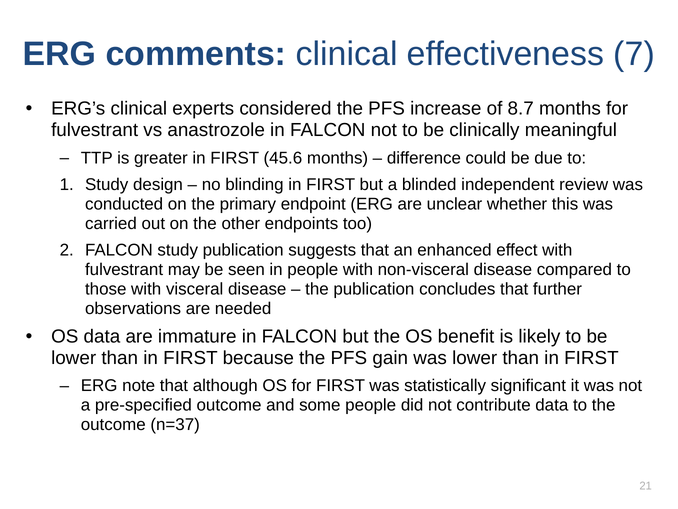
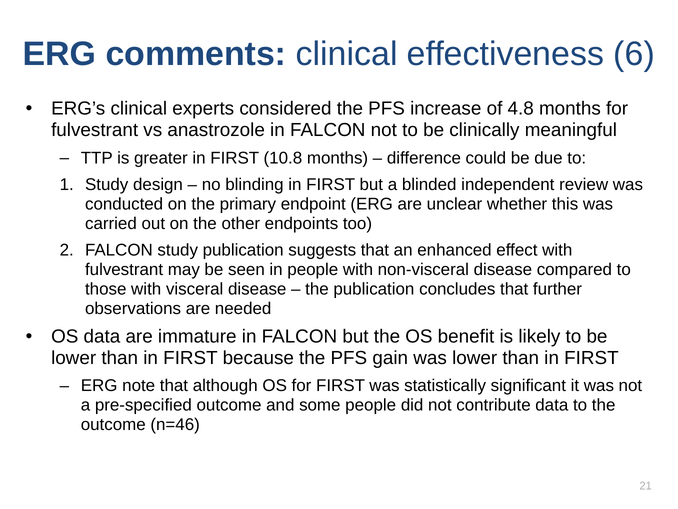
7: 7 -> 6
8.7: 8.7 -> 4.8
45.6: 45.6 -> 10.8
n=37: n=37 -> n=46
